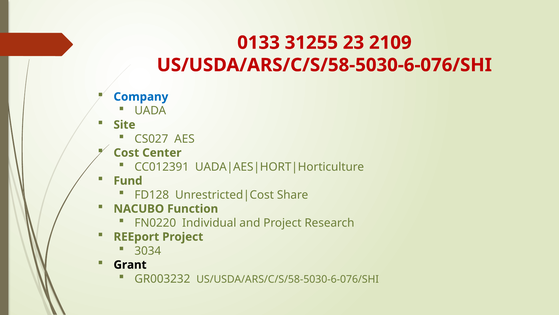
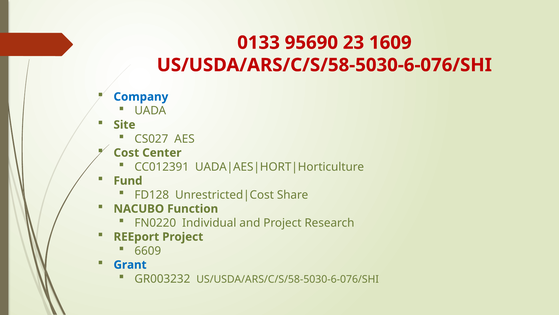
31255: 31255 -> 95690
2109: 2109 -> 1609
3034: 3034 -> 6609
Grant colour: black -> blue
